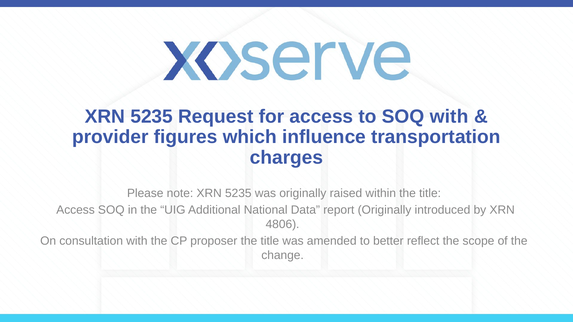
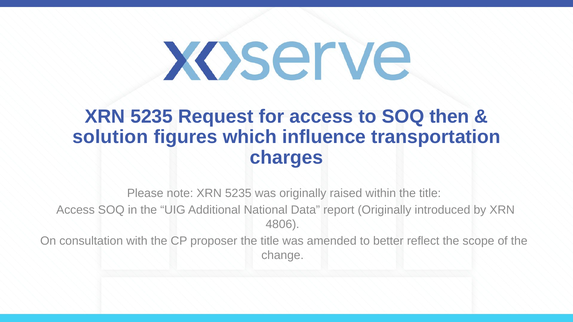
SOQ with: with -> then
provider: provider -> solution
